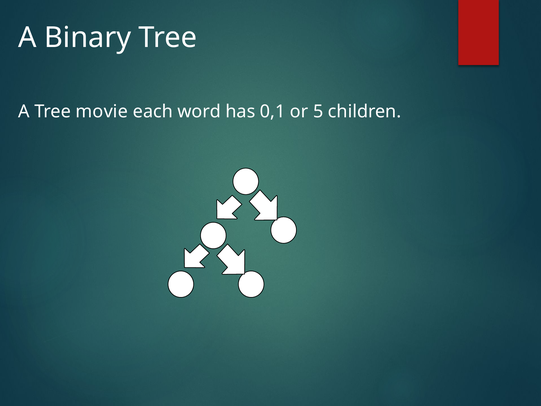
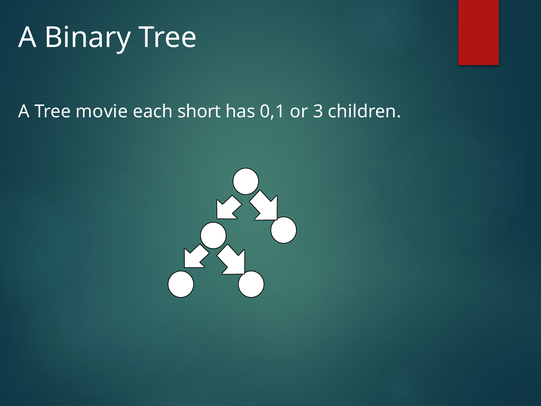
word: word -> short
5: 5 -> 3
